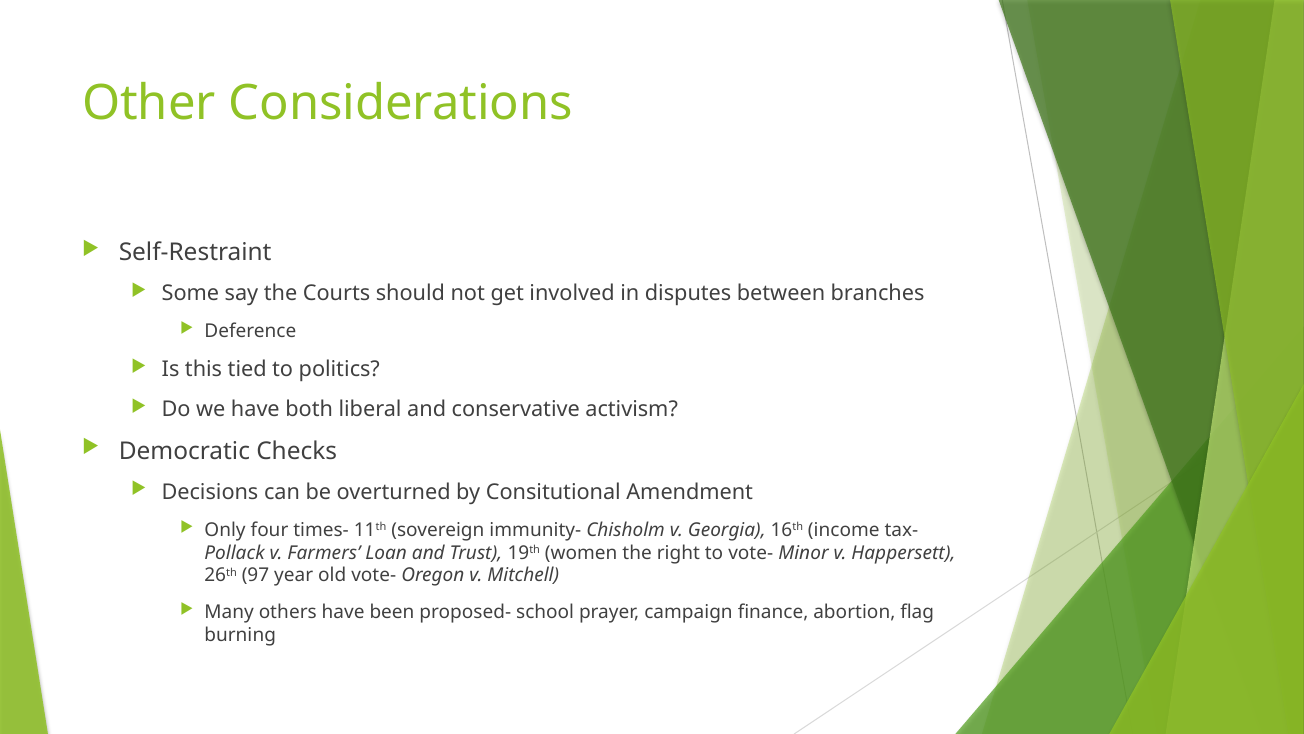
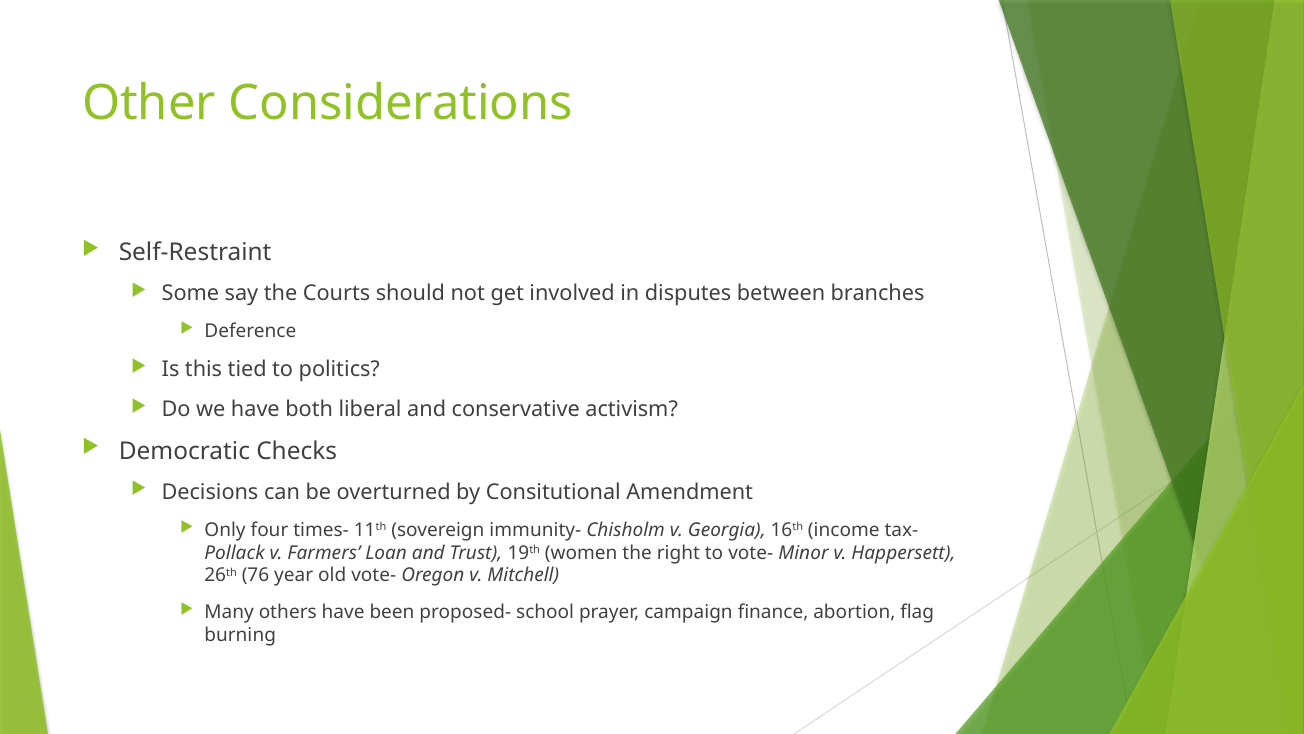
97: 97 -> 76
